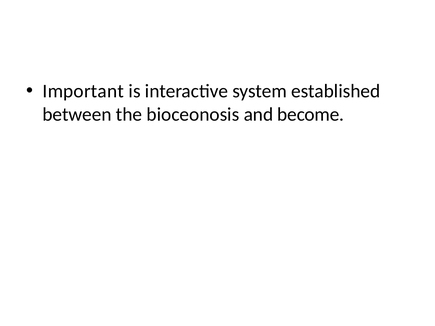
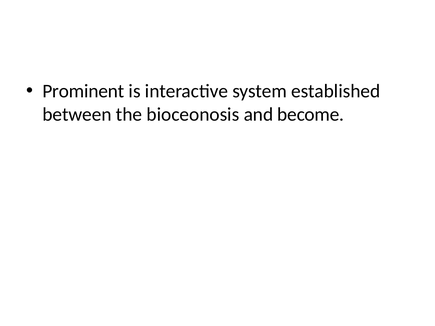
Important: Important -> Prominent
